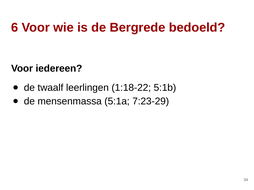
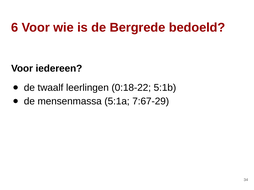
1:18-22: 1:18-22 -> 0:18-22
7:23-29: 7:23-29 -> 7:67-29
